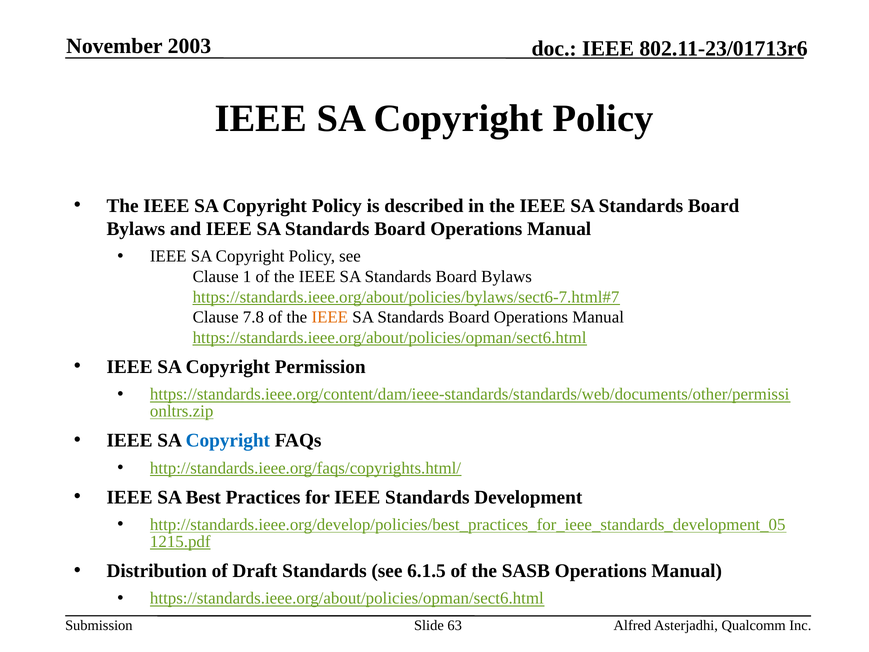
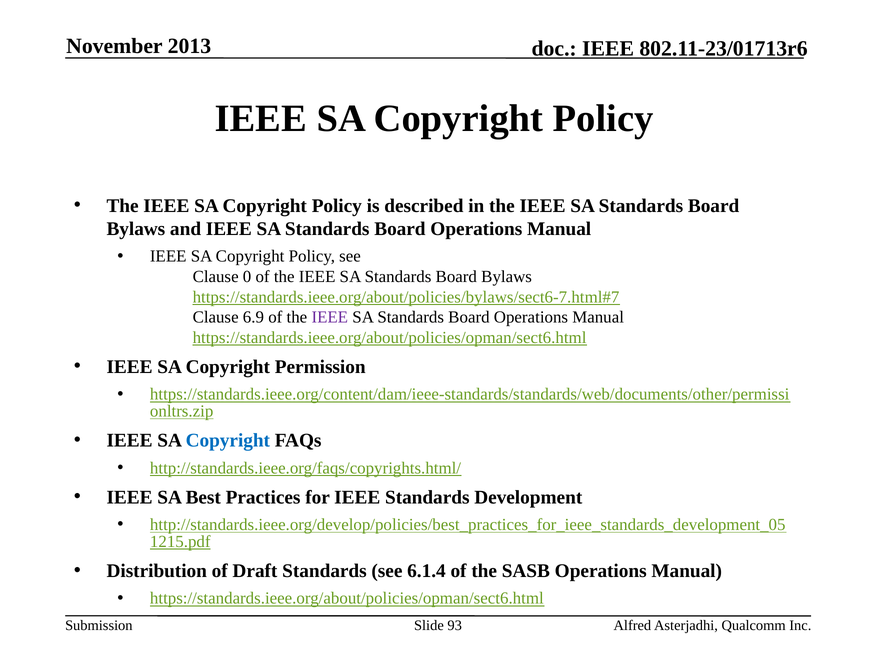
2003: 2003 -> 2013
1: 1 -> 0
7.8: 7.8 -> 6.9
IEEE at (330, 317) colour: orange -> purple
6.1.5: 6.1.5 -> 6.1.4
63: 63 -> 93
